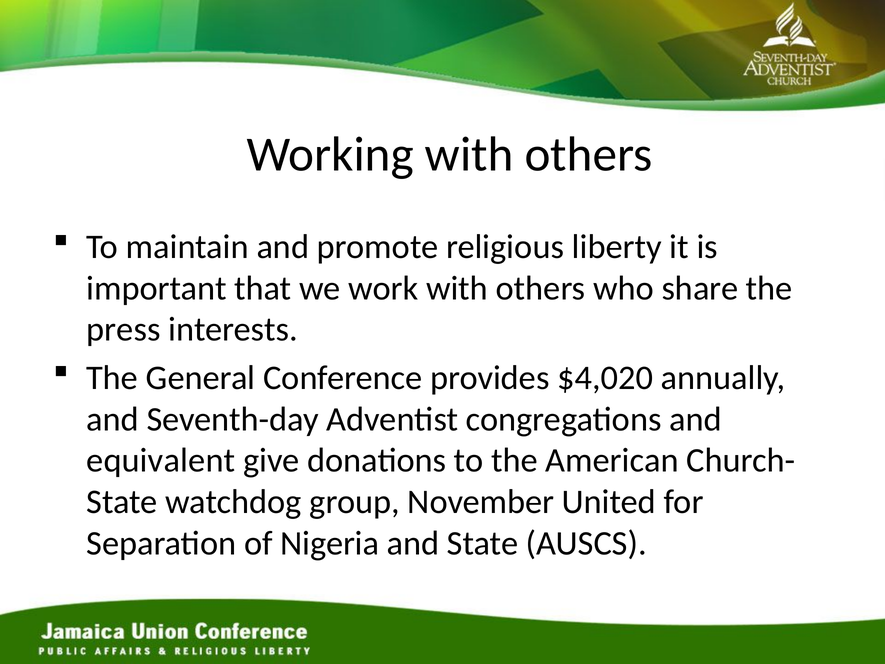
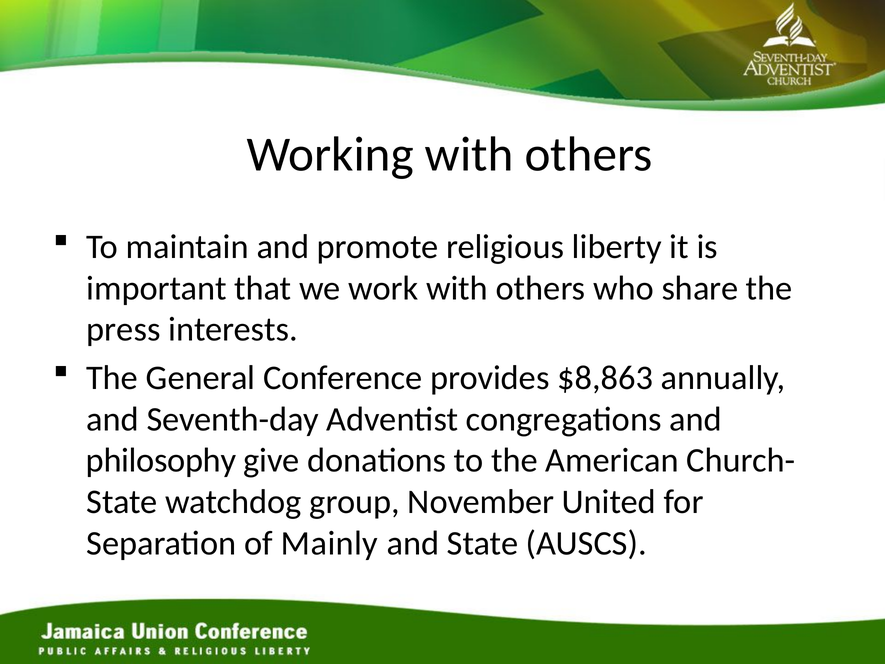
$4,020: $4,020 -> $8,863
equivalent: equivalent -> philosophy
Nigeria: Nigeria -> Mainly
